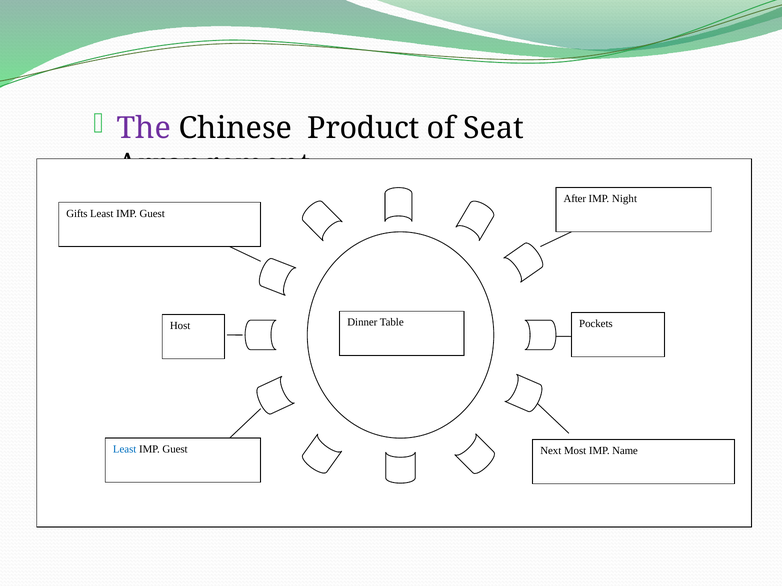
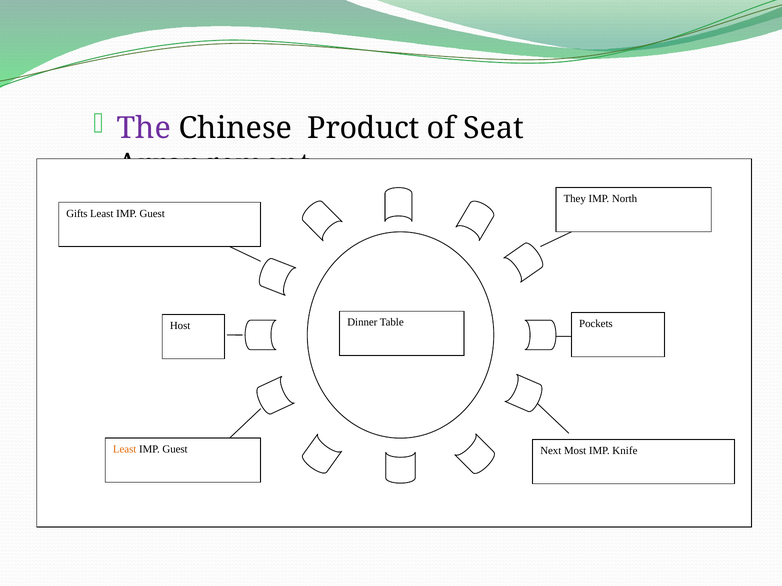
After: After -> They
Night: Night -> North
Least at (125, 450) colour: blue -> orange
Name: Name -> Knife
